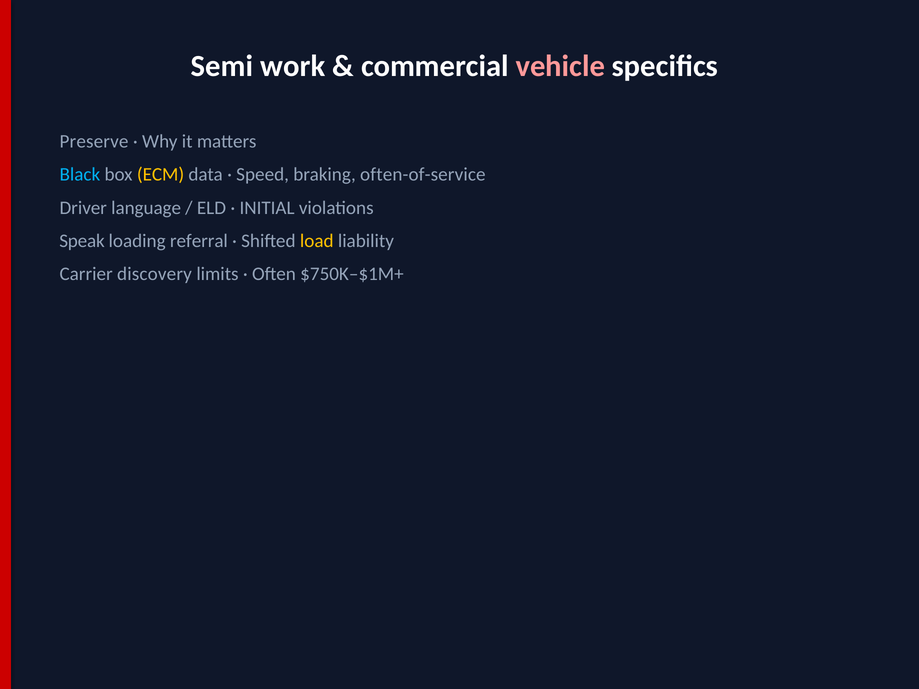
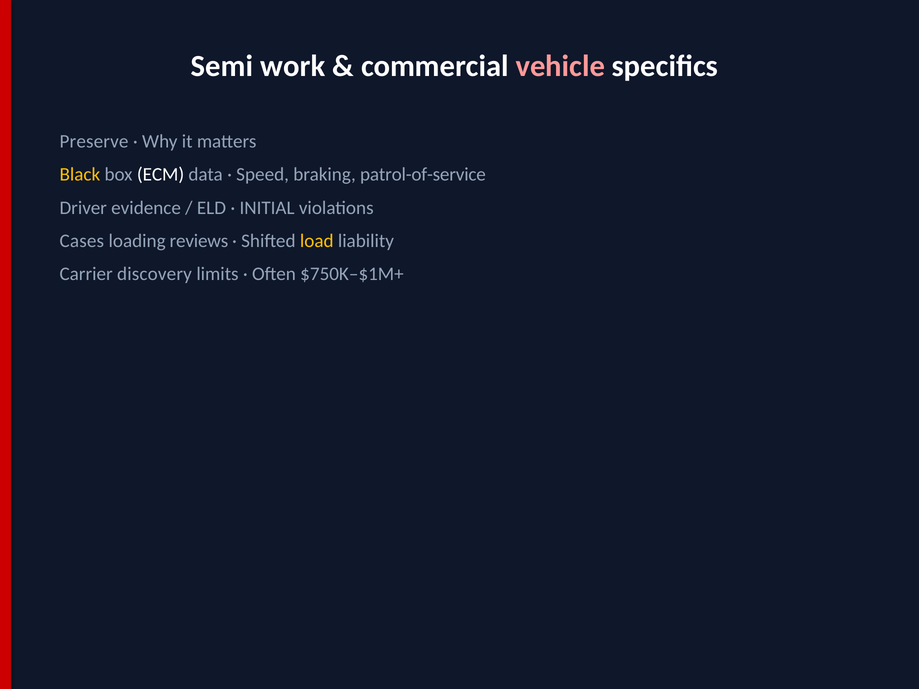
Black colour: light blue -> yellow
ECM colour: yellow -> white
often-of-service: often-of-service -> patrol-of-service
language: language -> evidence
Speak: Speak -> Cases
referral: referral -> reviews
